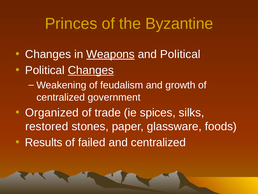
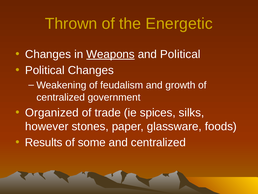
Princes: Princes -> Thrown
Byzantine: Byzantine -> Energetic
Changes at (91, 70) underline: present -> none
restored: restored -> however
failed: failed -> some
